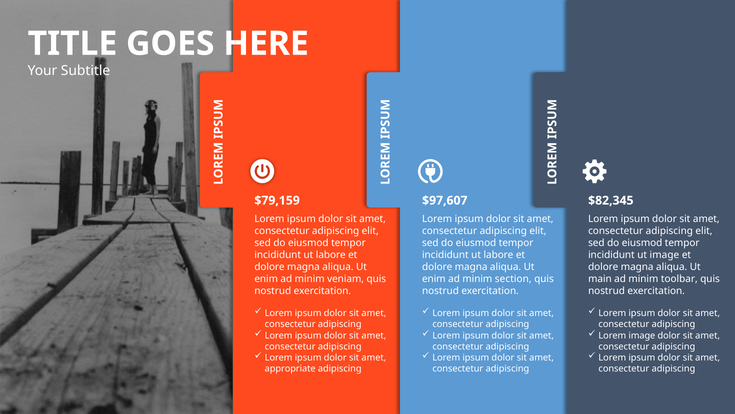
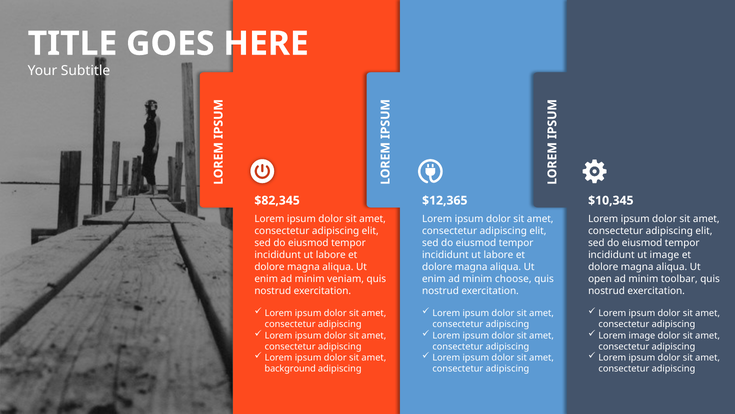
$79,159: $79,159 -> $82,345
$97,607: $97,607 -> $12,365
$82,345: $82,345 -> $10,345
section: section -> choose
main: main -> open
appropriate: appropriate -> background
